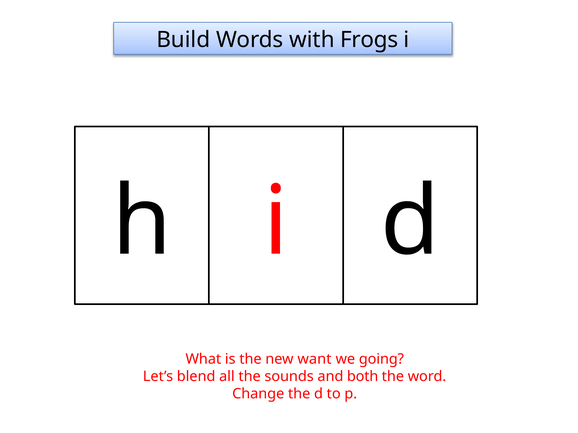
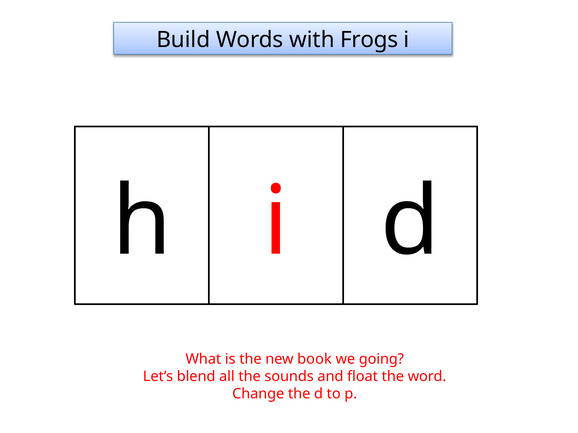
want: want -> book
both: both -> float
